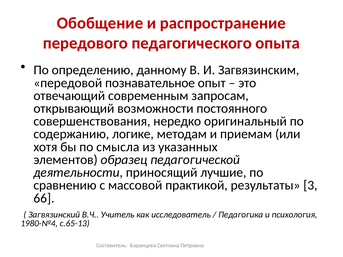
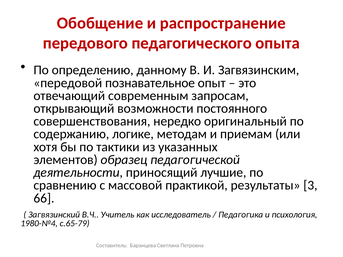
смысла: смысла -> тактики
с.65-13: с.65-13 -> с.65-79
